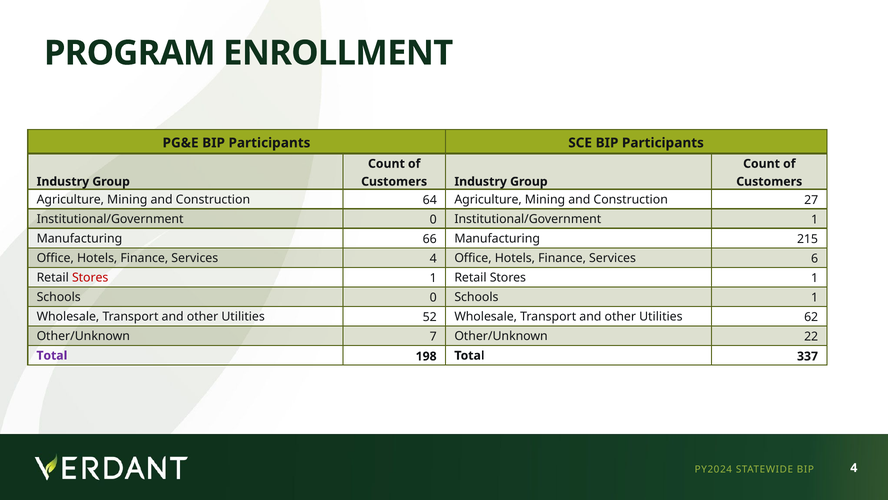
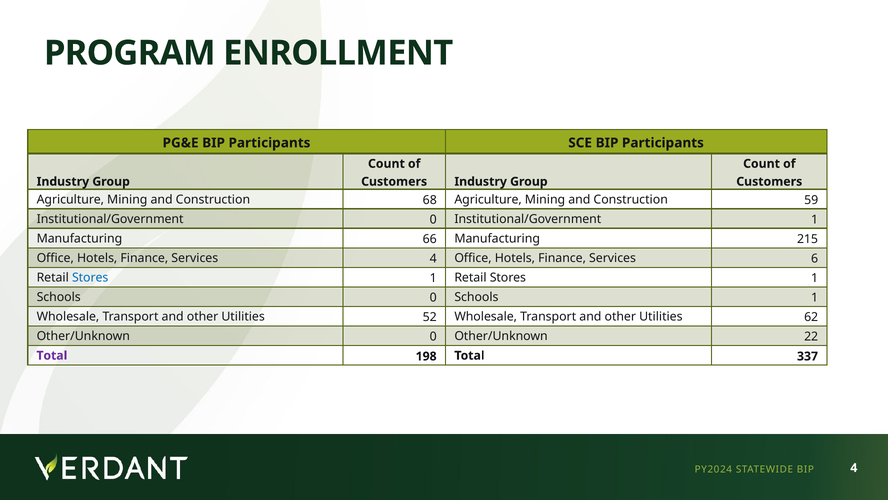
64: 64 -> 68
27: 27 -> 59
Stores at (90, 278) colour: red -> blue
Other/Unknown 7: 7 -> 0
